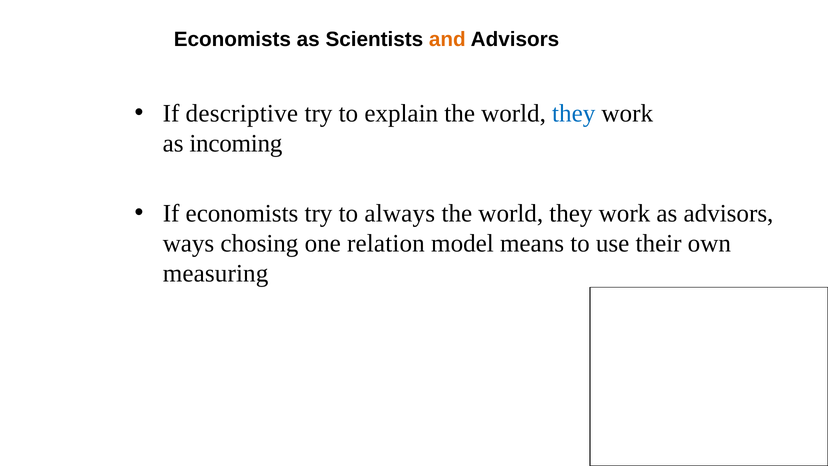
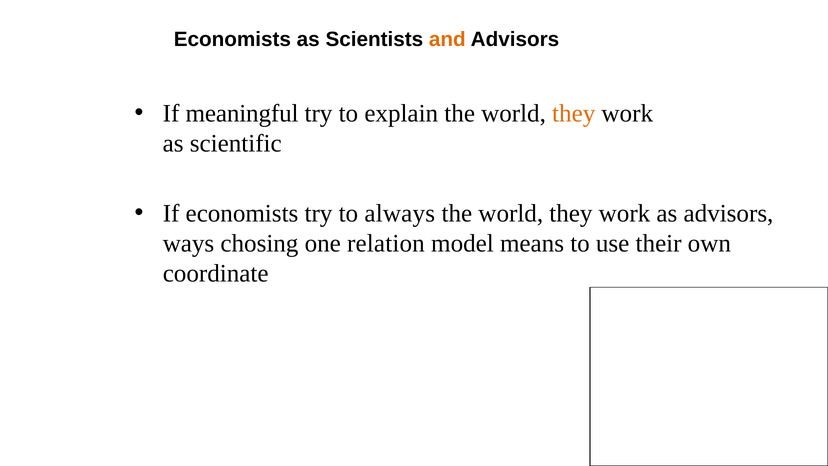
descriptive: descriptive -> meaningful
they at (574, 113) colour: blue -> orange
incoming: incoming -> scientific
measuring: measuring -> coordinate
